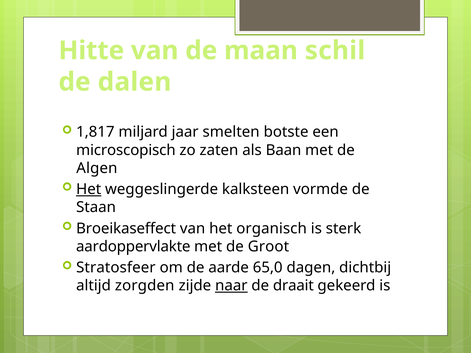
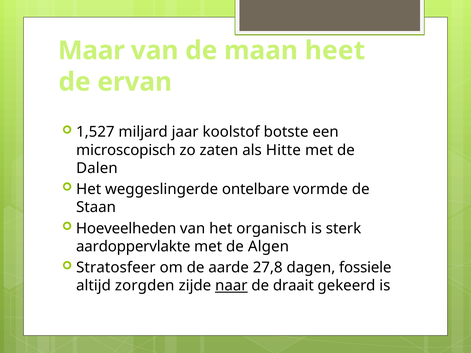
Hitte: Hitte -> Maar
schil: schil -> heet
dalen: dalen -> ervan
1,817: 1,817 -> 1,527
smelten: smelten -> koolstof
Baan: Baan -> Hitte
Algen: Algen -> Dalen
Het at (89, 189) underline: present -> none
kalksteen: kalksteen -> ontelbare
Broeikaseffect: Broeikaseffect -> Hoeveelheden
Groot: Groot -> Algen
65,0: 65,0 -> 27,8
dichtbij: dichtbij -> fossiele
